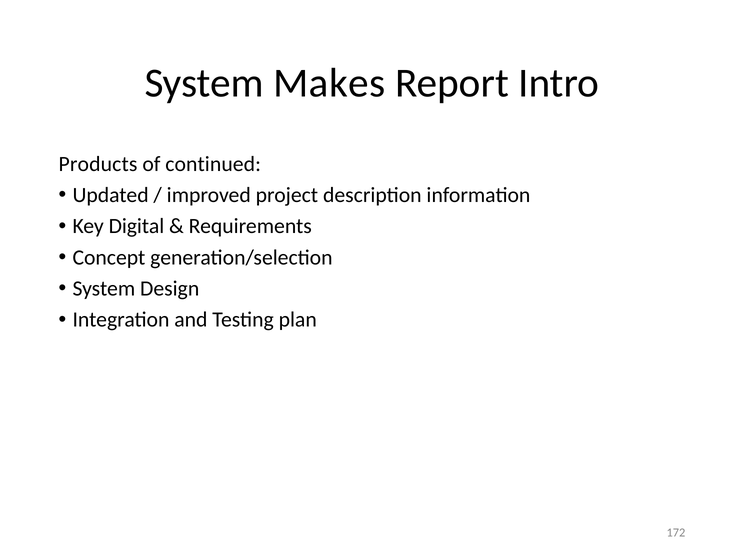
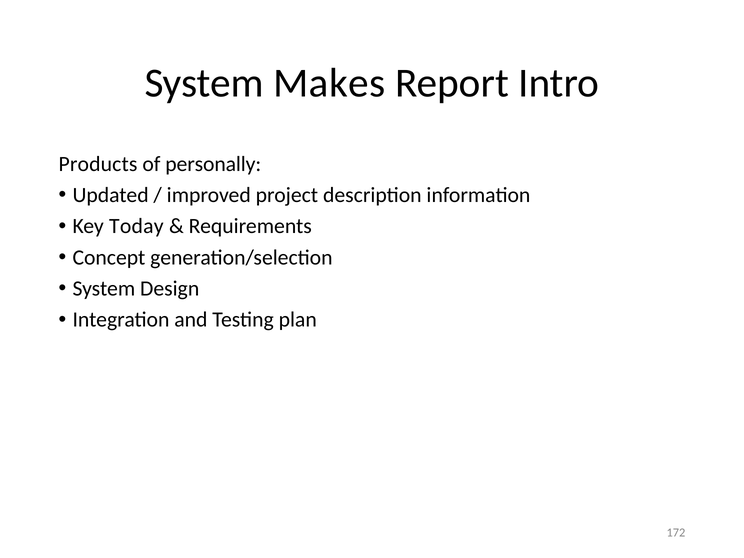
continued: continued -> personally
Digital: Digital -> Today
